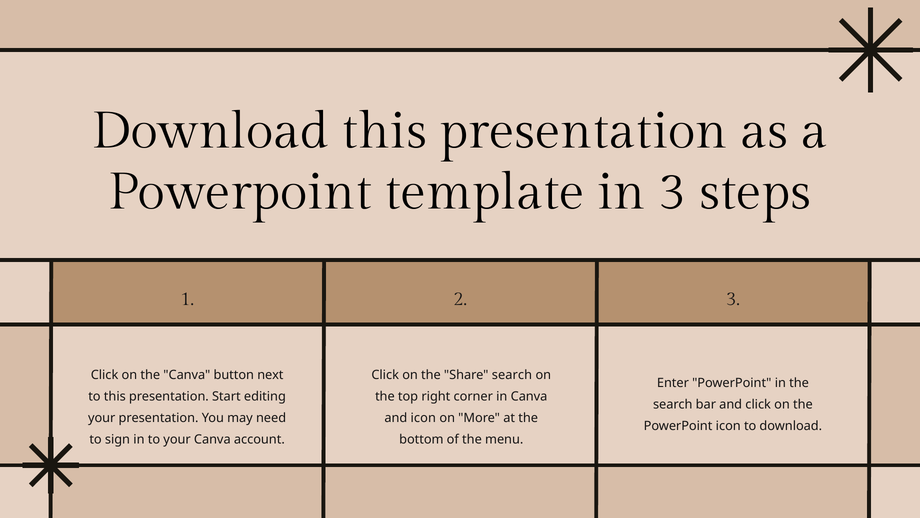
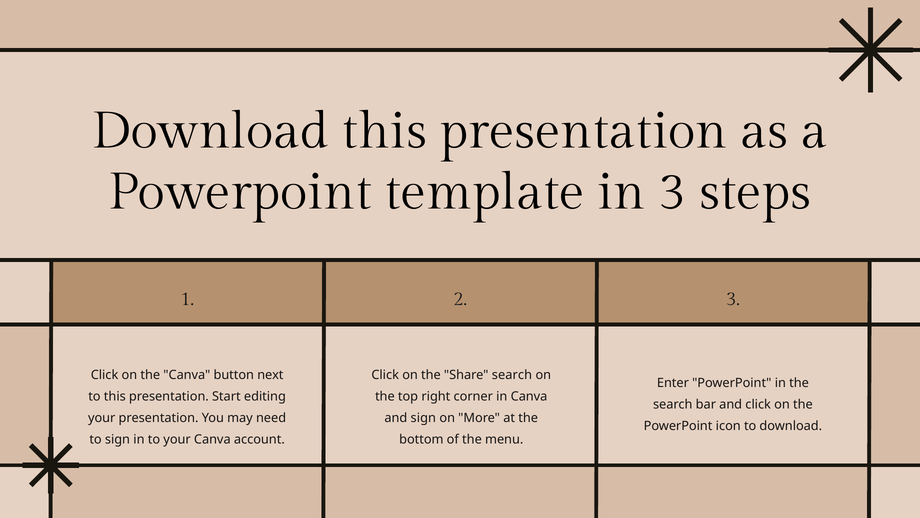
and icon: icon -> sign
